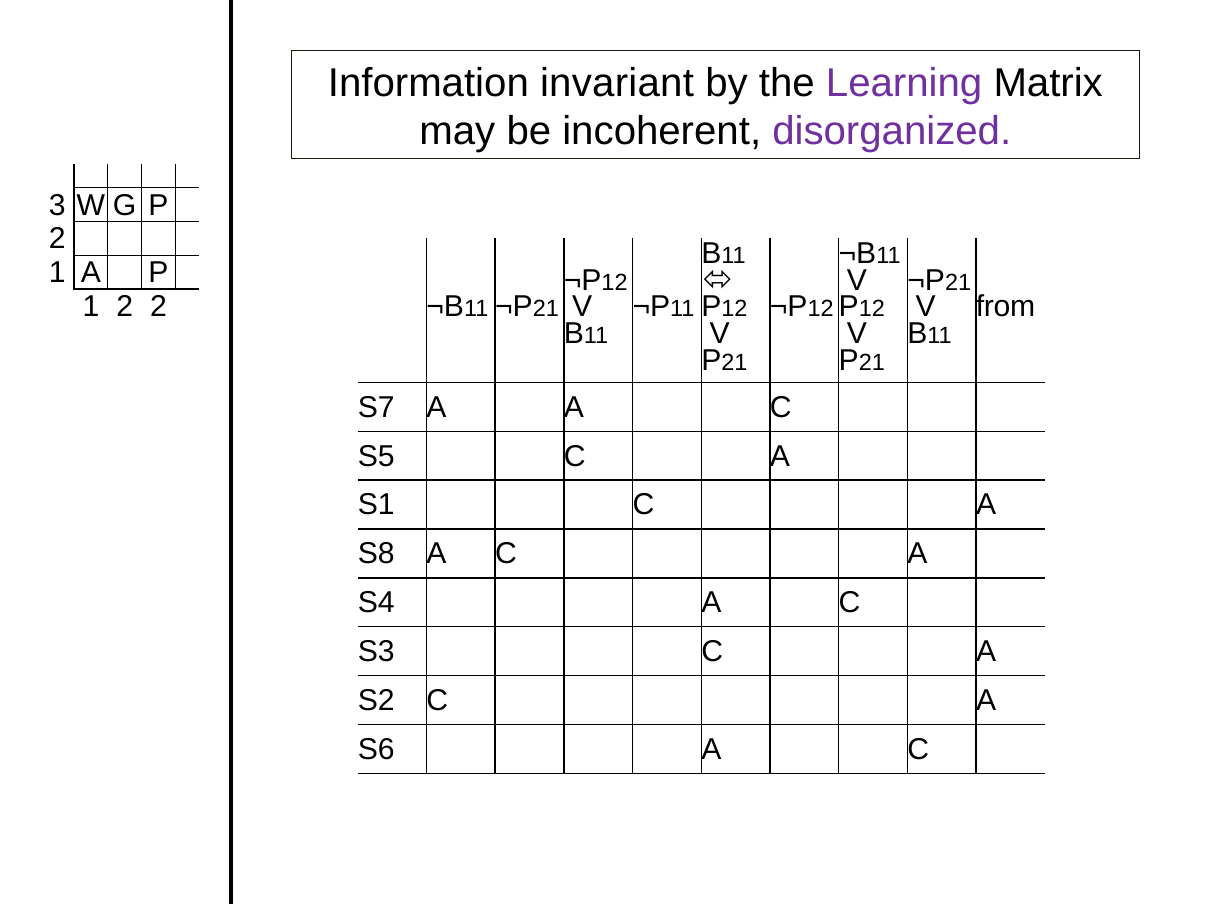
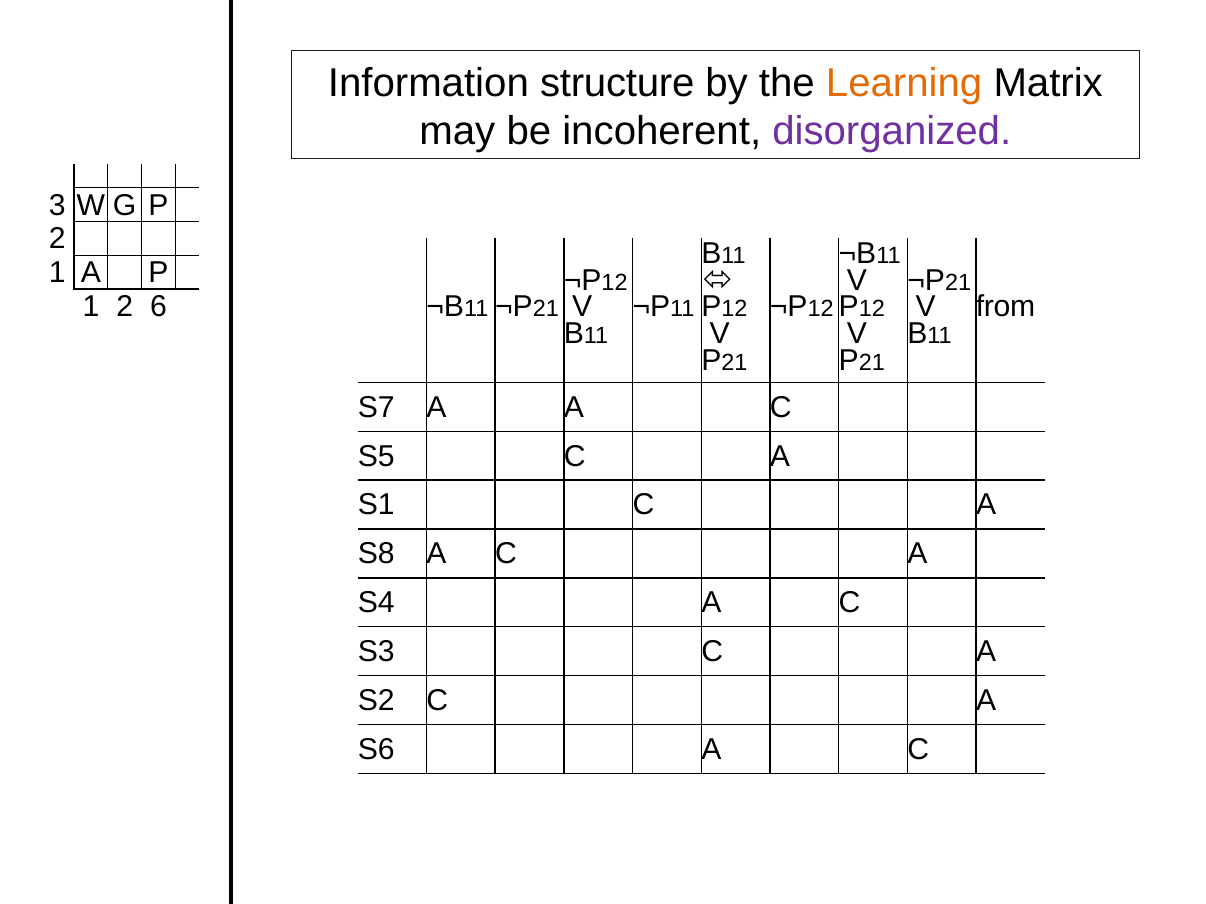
invariant: invariant -> structure
Learning colour: purple -> orange
2 2: 2 -> 6
